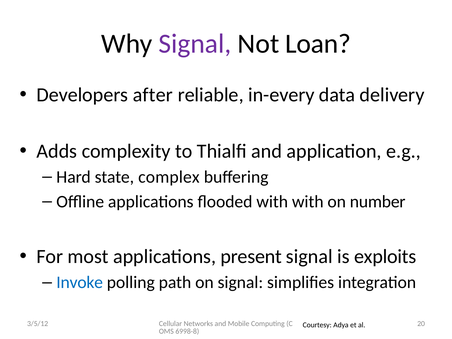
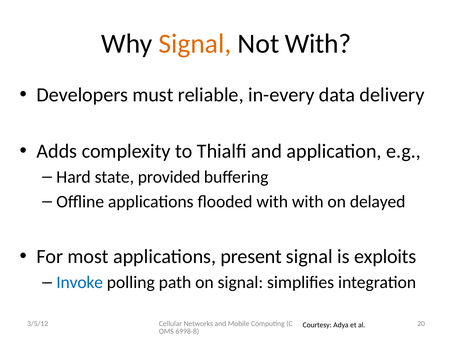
Signal at (195, 44) colour: purple -> orange
Not Loan: Loan -> With
after: after -> must
complex: complex -> provided
number: number -> delayed
